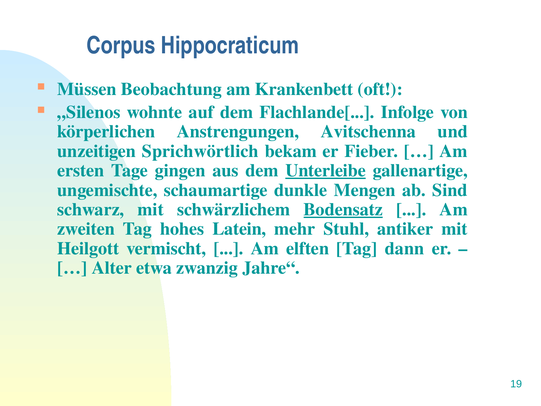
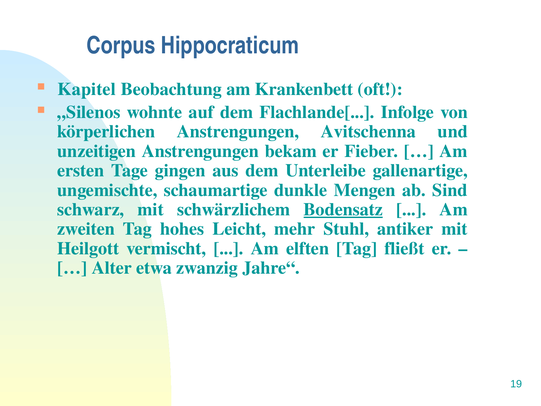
Müssen: Müssen -> Kapitel
unzeitigen Sprichwörtlich: Sprichwörtlich -> Anstrengungen
Unterleibe underline: present -> none
Latein: Latein -> Leicht
dann: dann -> fließt
